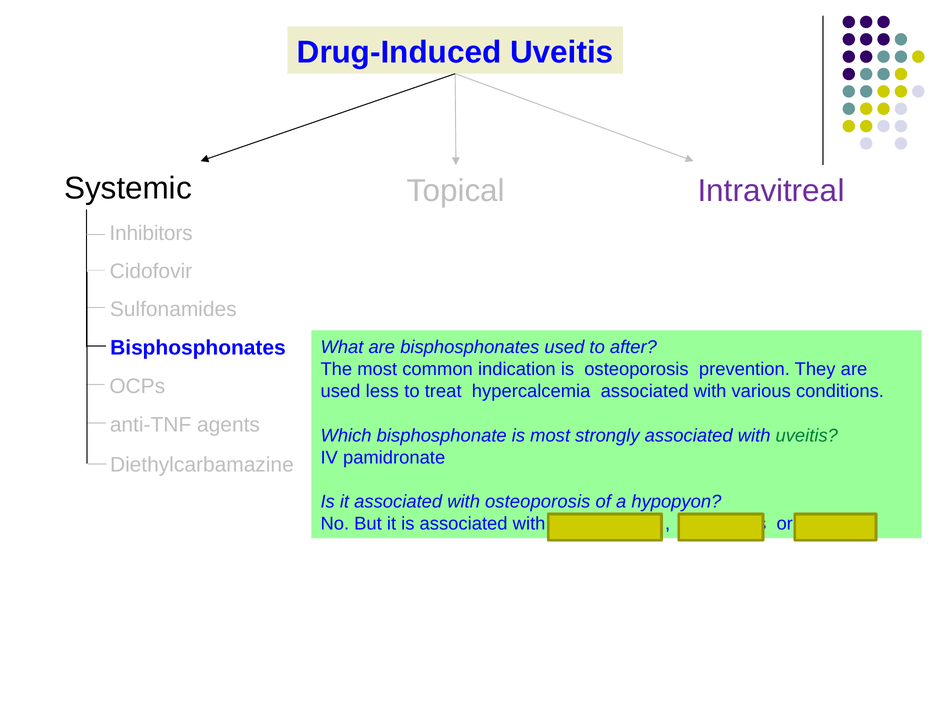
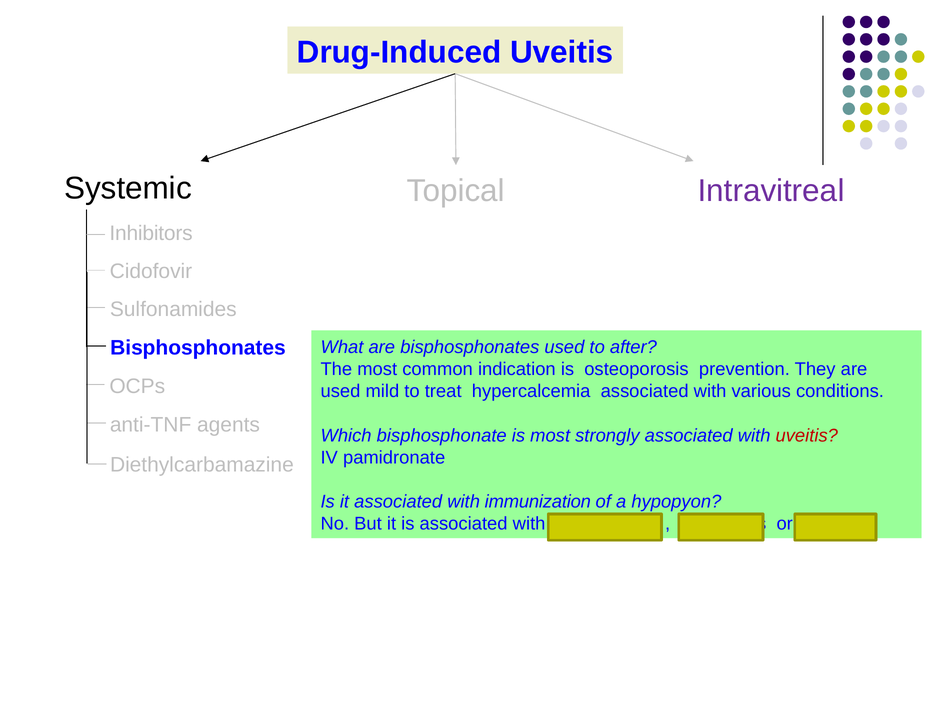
less: less -> mild
uveitis at (807, 435) colour: green -> red
with osteoporosis: osteoporosis -> immunization
